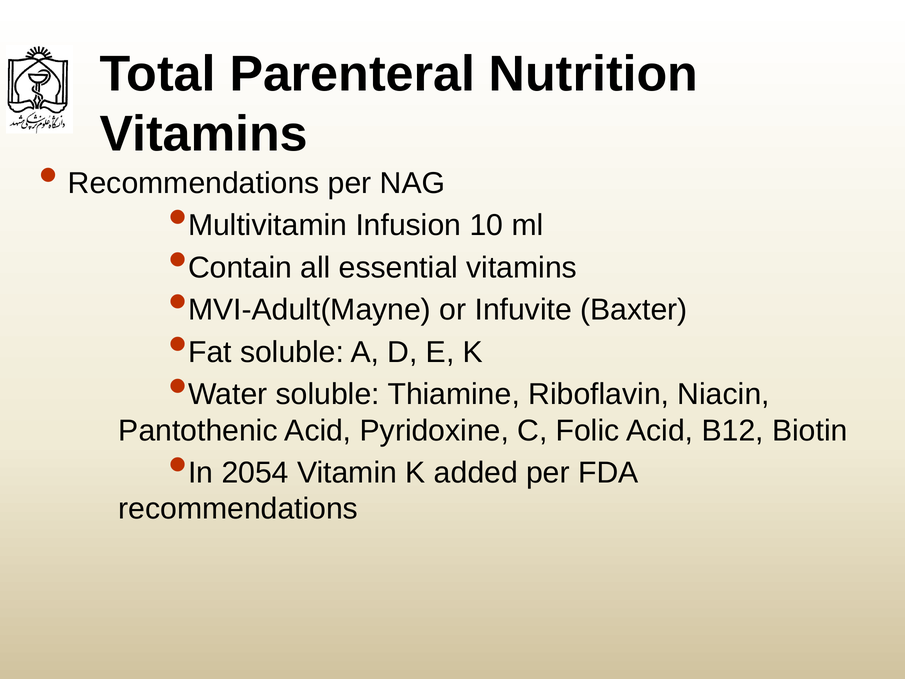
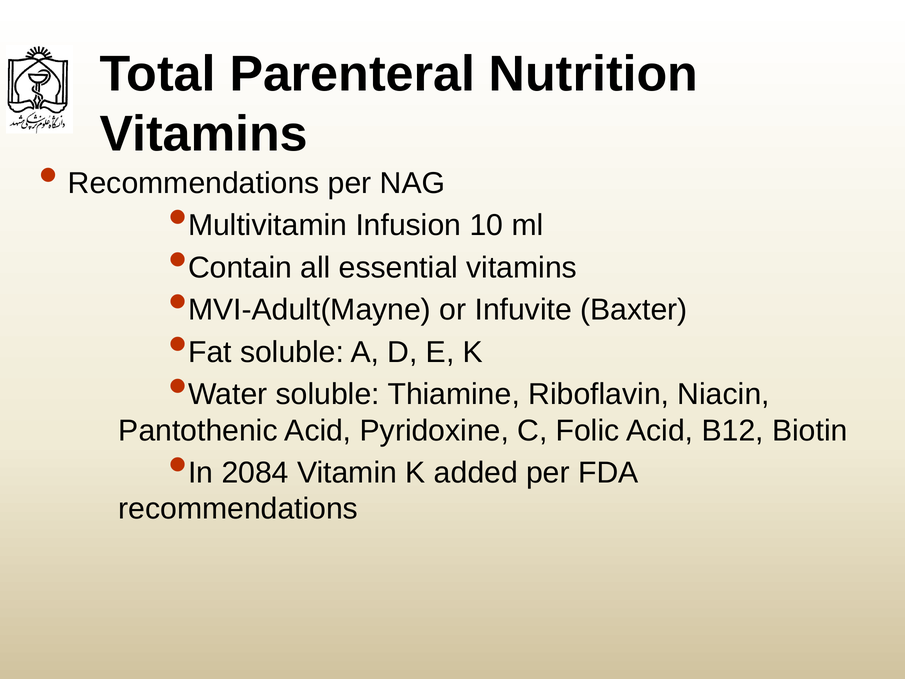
2054: 2054 -> 2084
